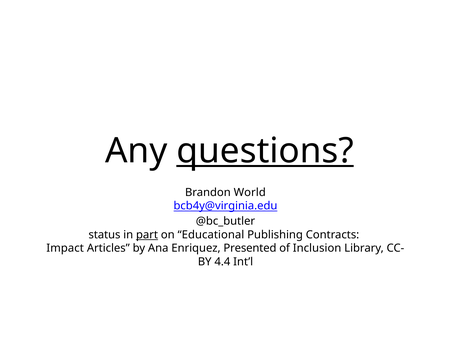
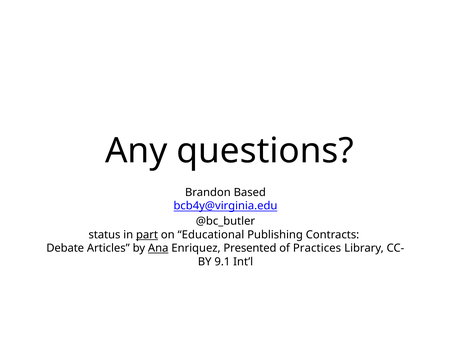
questions underline: present -> none
World: World -> Based
Impact: Impact -> Debate
Ana underline: none -> present
Inclusion: Inclusion -> Practices
4.4: 4.4 -> 9.1
